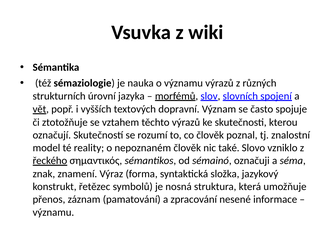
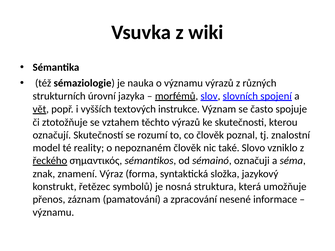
dopravní: dopravní -> instrukce
